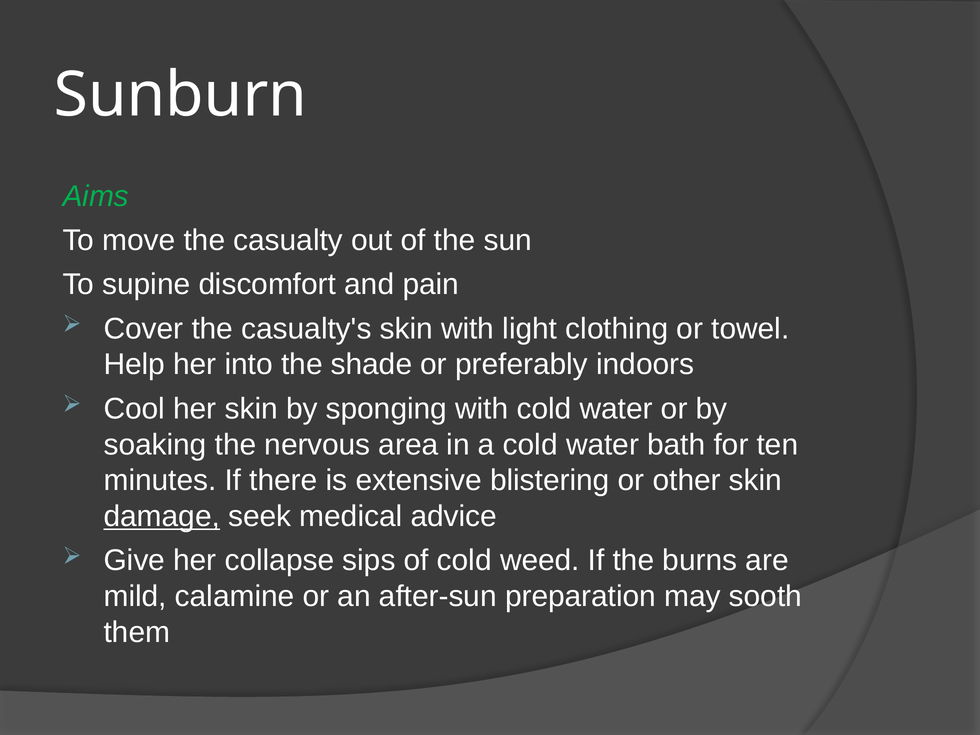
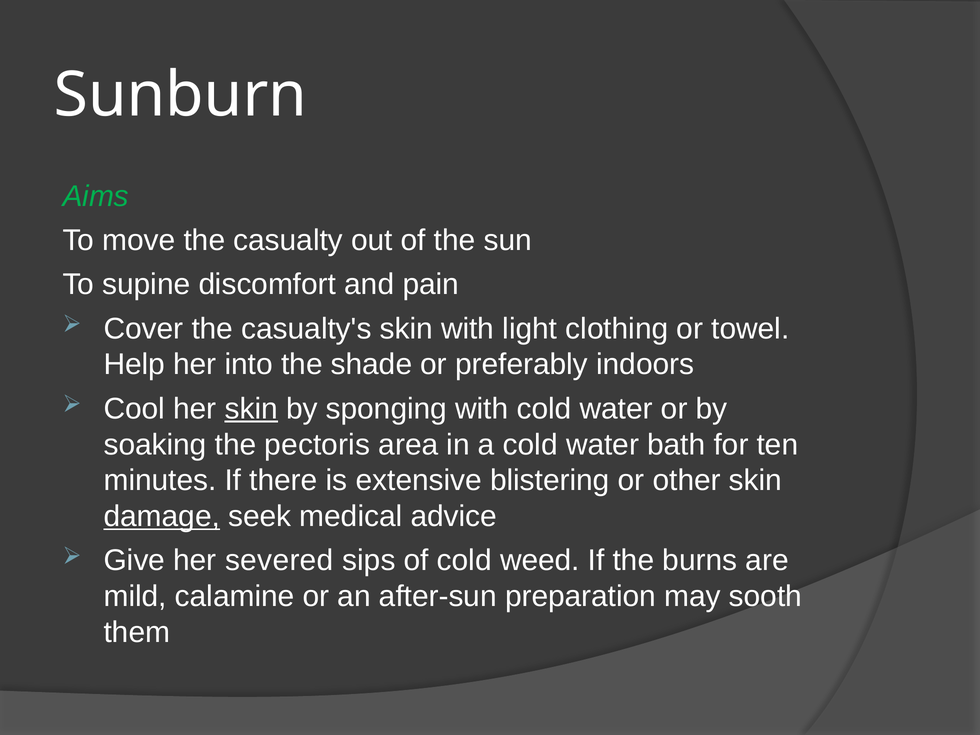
skin at (251, 409) underline: none -> present
nervous: nervous -> pectoris
collapse: collapse -> severed
